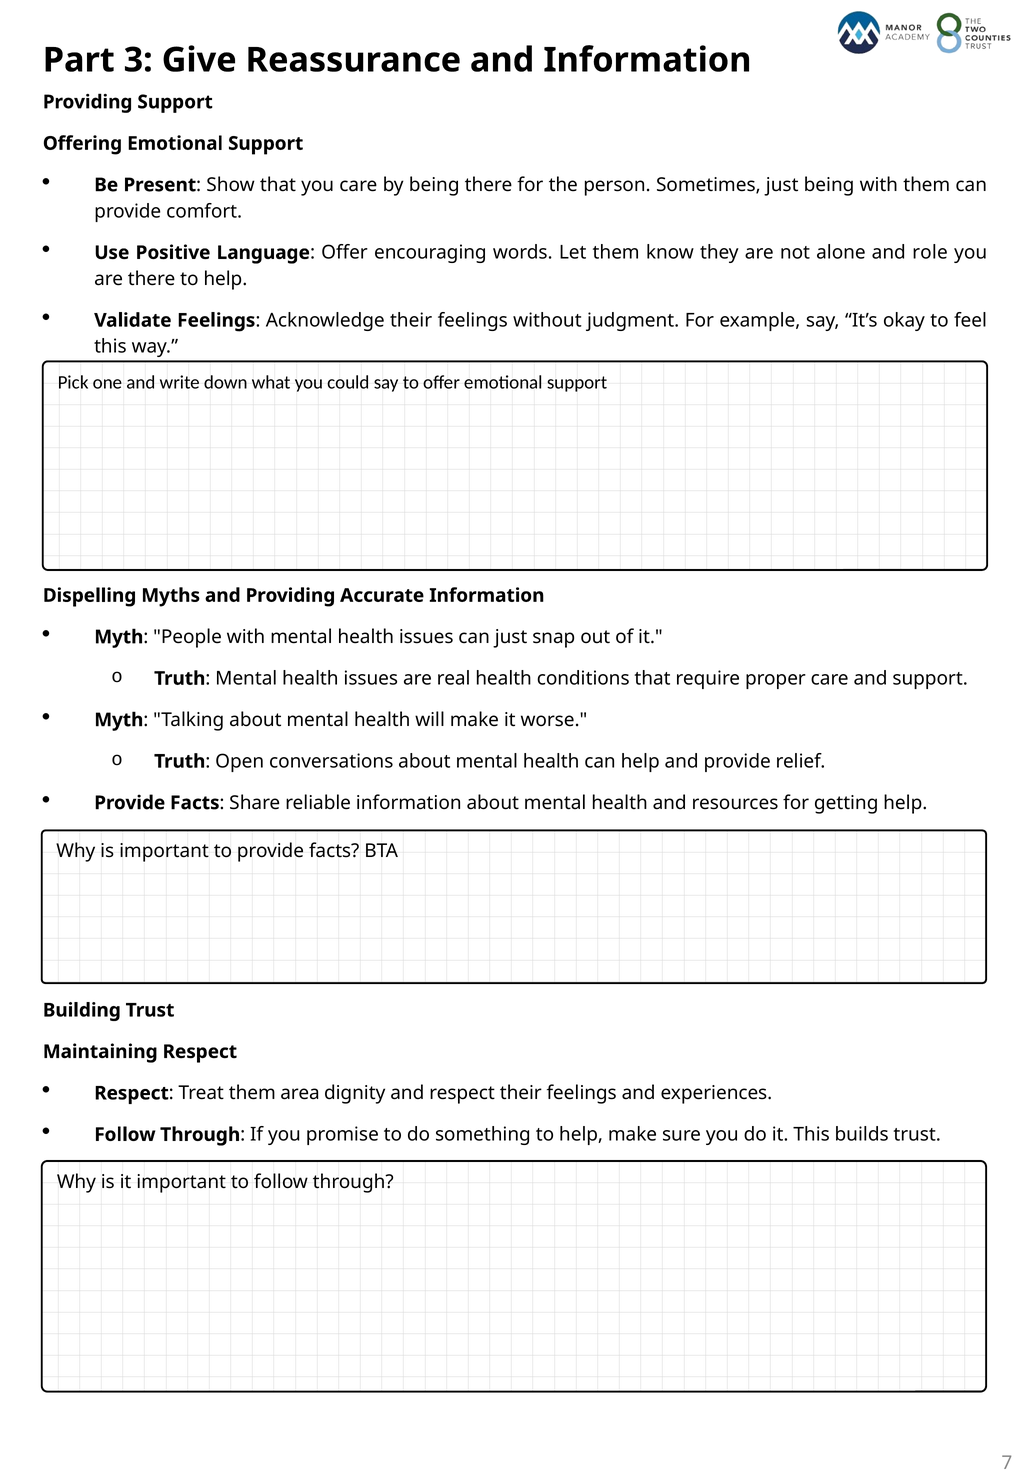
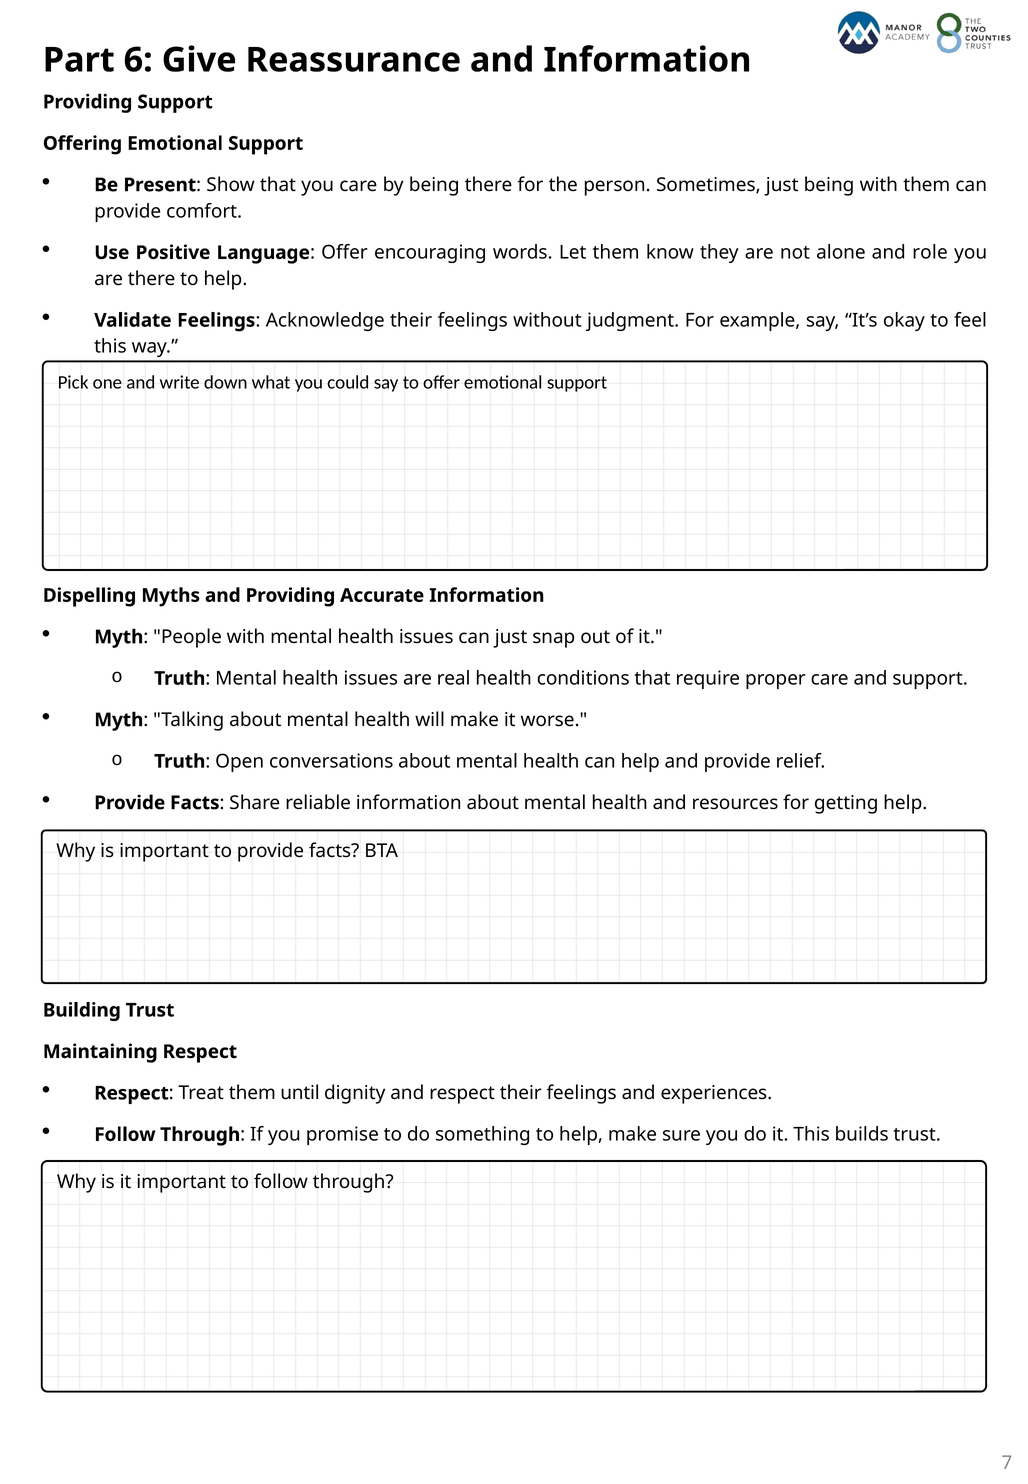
3: 3 -> 6
area: area -> until
